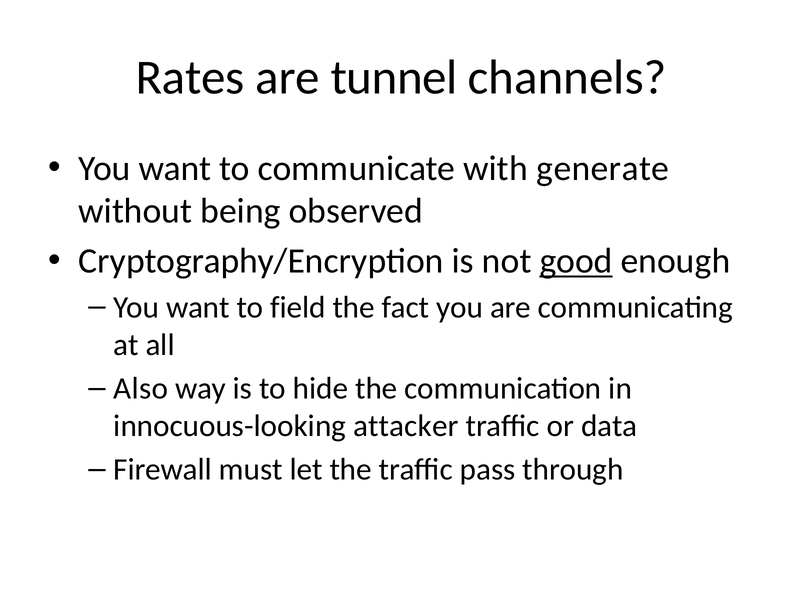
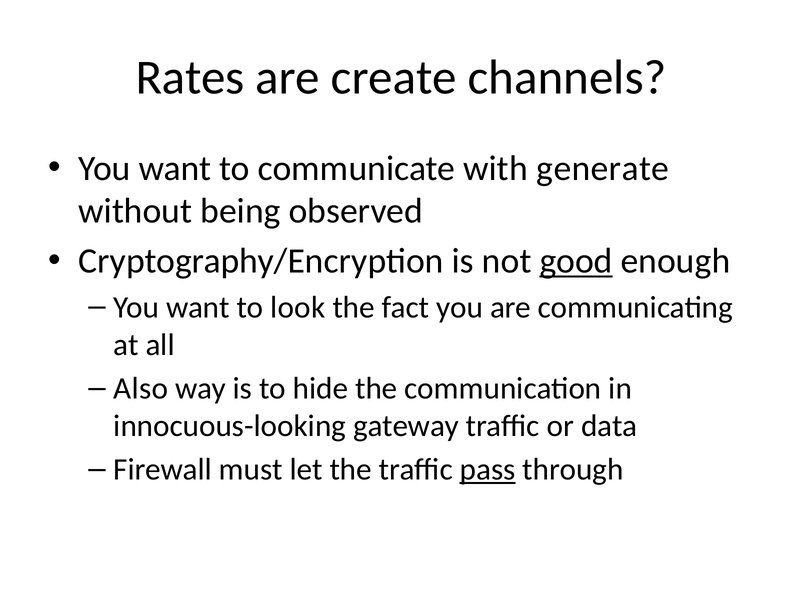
tunnel: tunnel -> create
field: field -> look
attacker: attacker -> gateway
pass underline: none -> present
